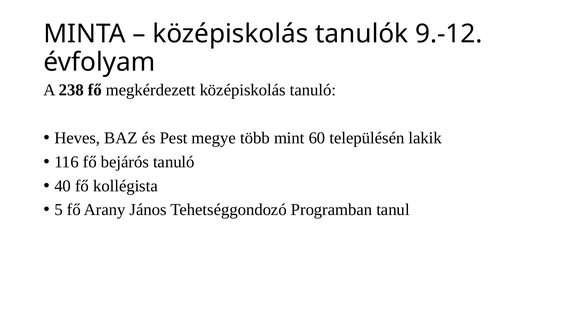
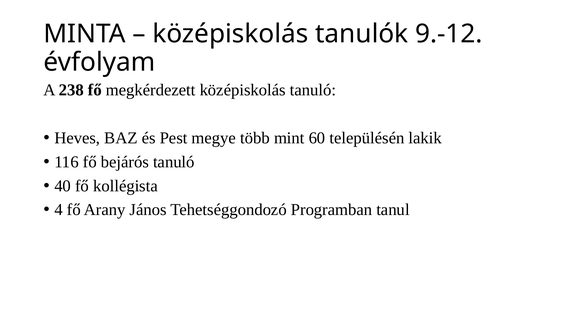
5: 5 -> 4
